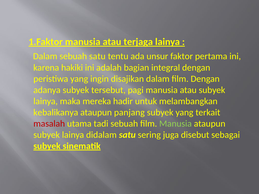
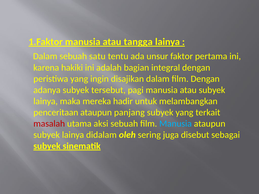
terjaga: terjaga -> tangga
kebalikanya: kebalikanya -> penceritaan
tadi: tadi -> aksi
Manusia at (175, 124) colour: light green -> light blue
didalam satu: satu -> oleh
